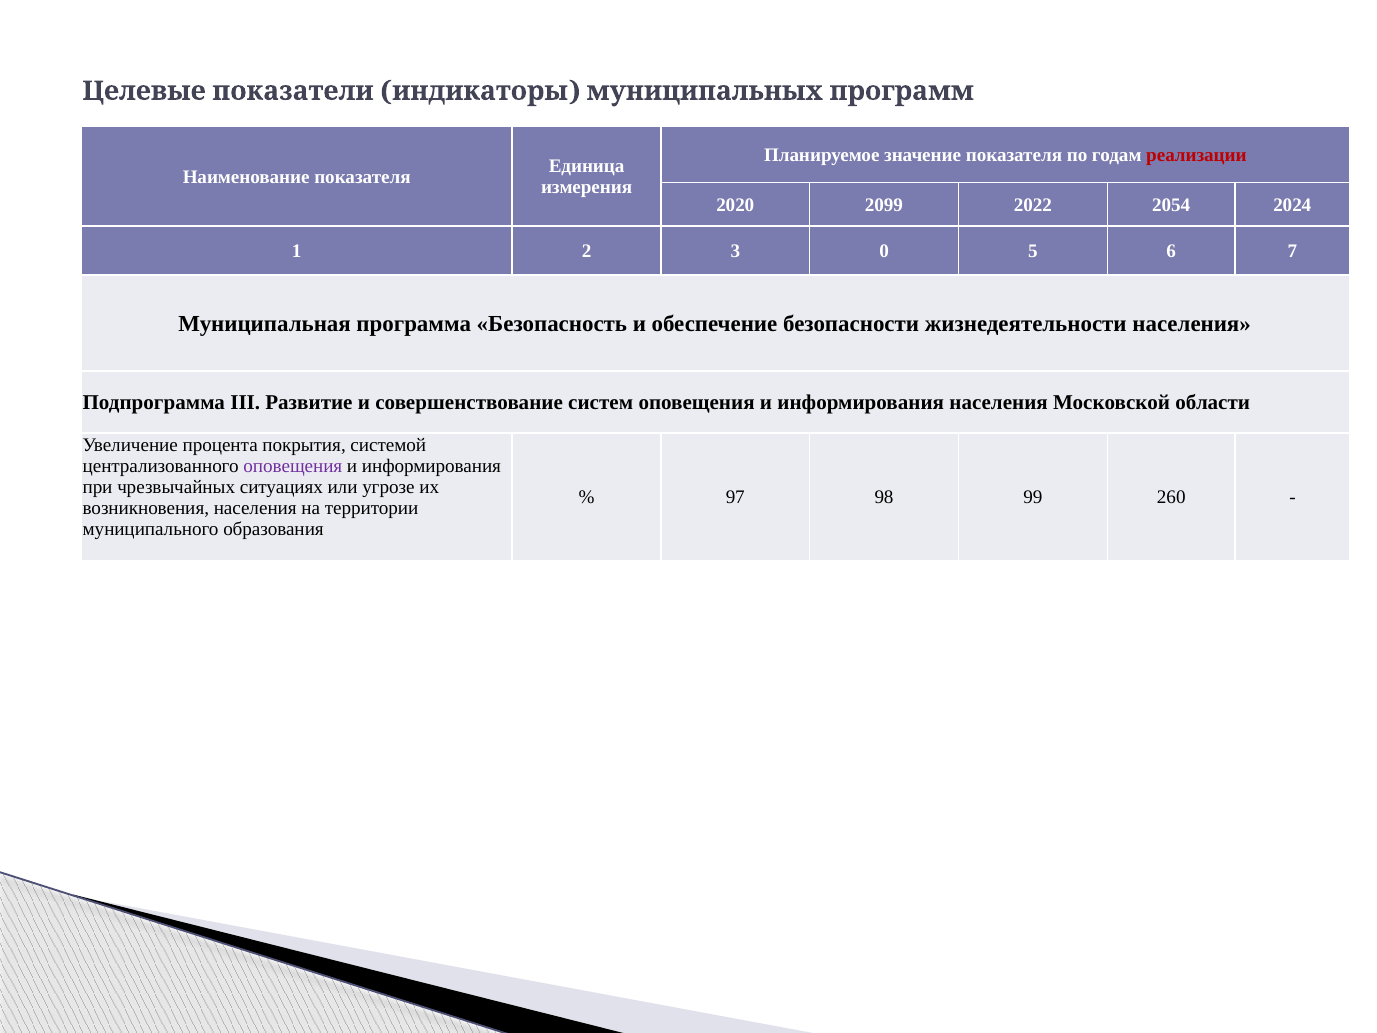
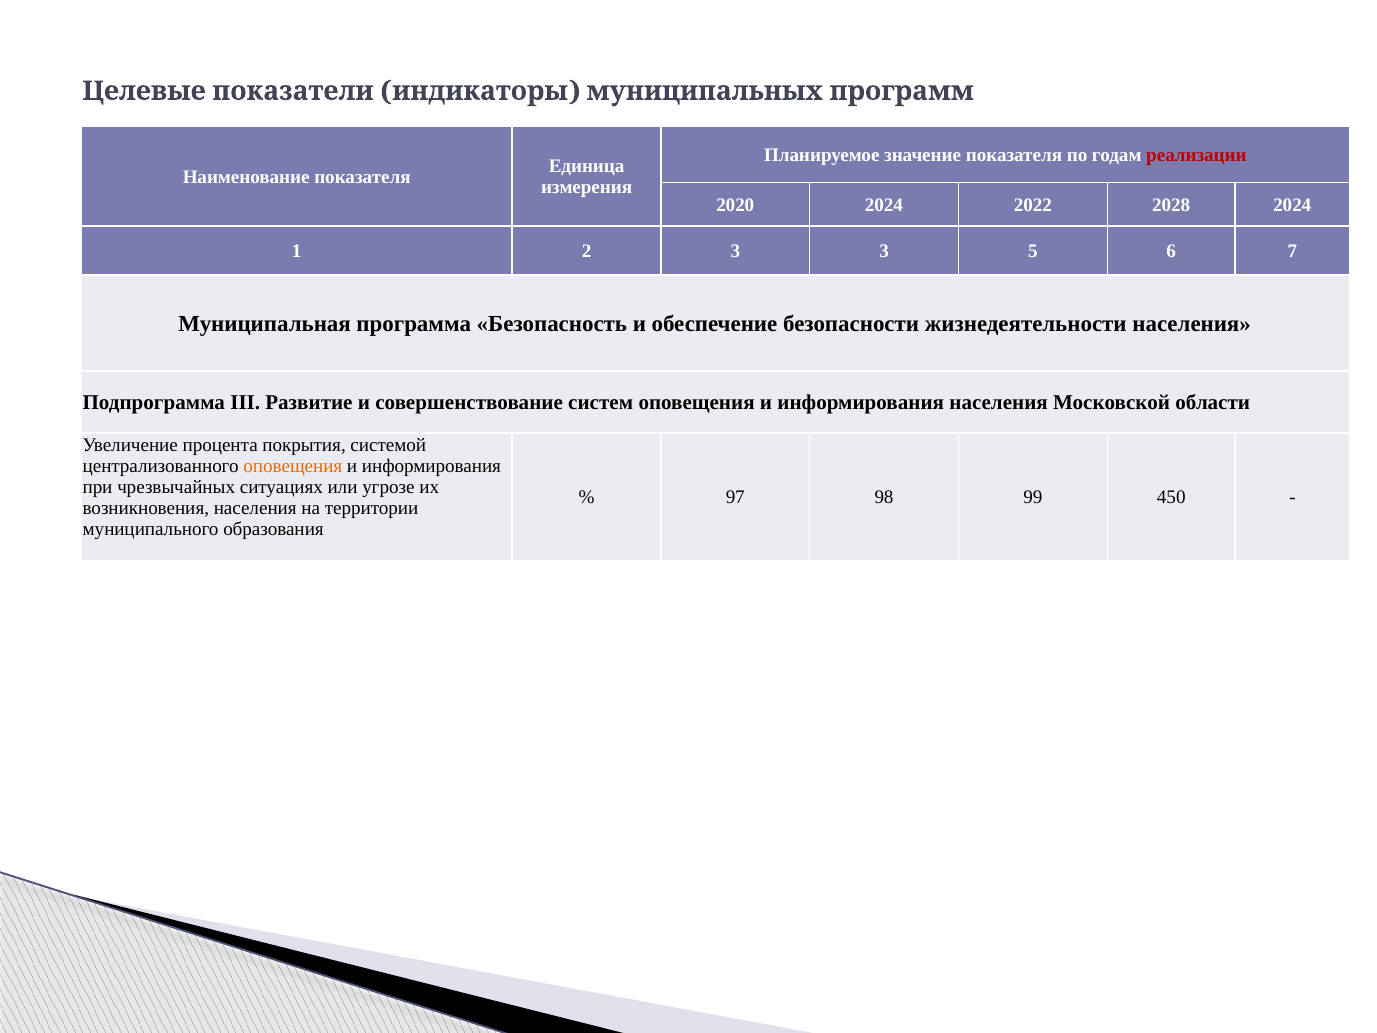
2020 2099: 2099 -> 2024
2054: 2054 -> 2028
3 0: 0 -> 3
оповещения at (293, 466) colour: purple -> orange
260: 260 -> 450
